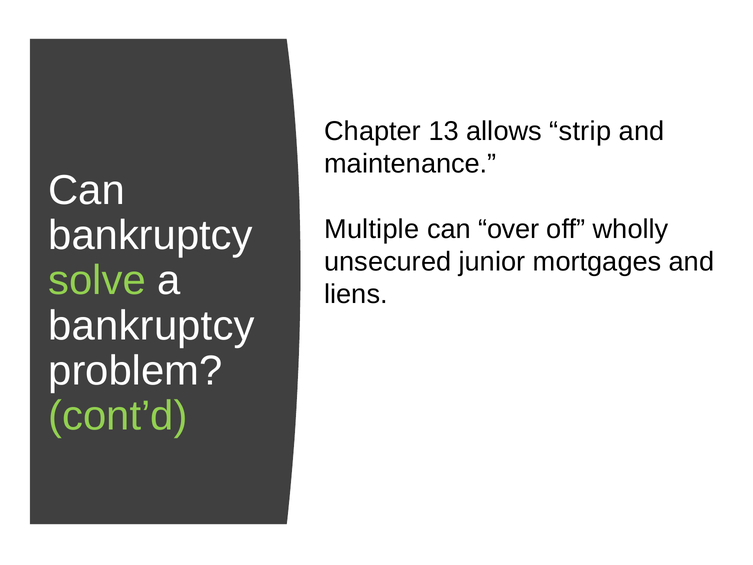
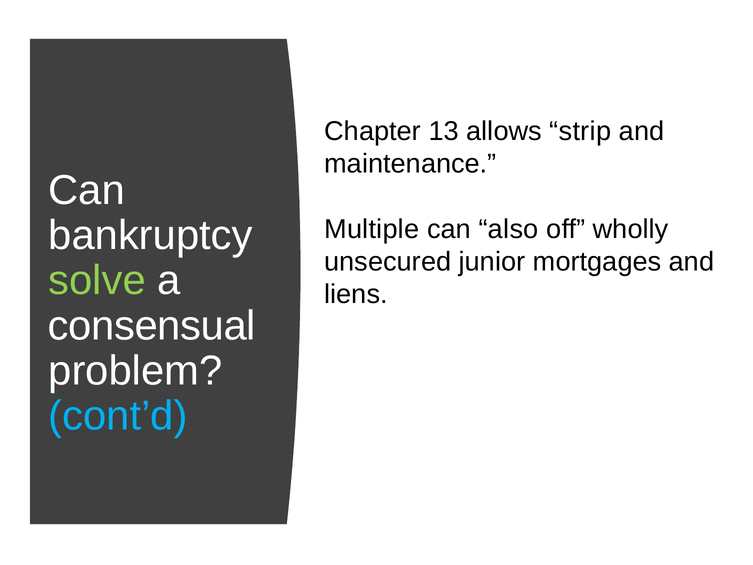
over: over -> also
bankruptcy at (152, 326): bankruptcy -> consensual
cont’d colour: light green -> light blue
